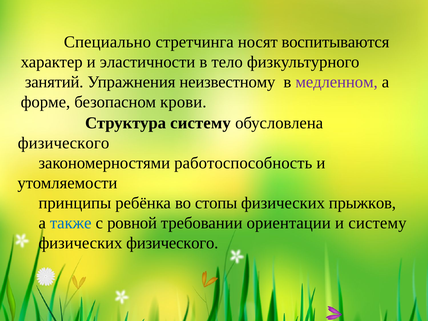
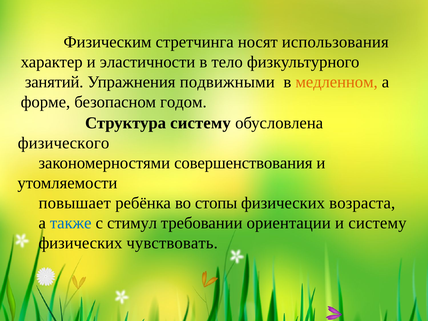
Специально: Специально -> Физическим
воспитываются: воспитываются -> использования
неизвестному: неизвестному -> подвижными
медленном colour: purple -> orange
крови: крови -> годом
работоспособность: работоспособность -> совершенствования
принципы: принципы -> повышает
прыжков: прыжков -> возраста
ровной: ровной -> стимул
физических физического: физического -> чувствовать
